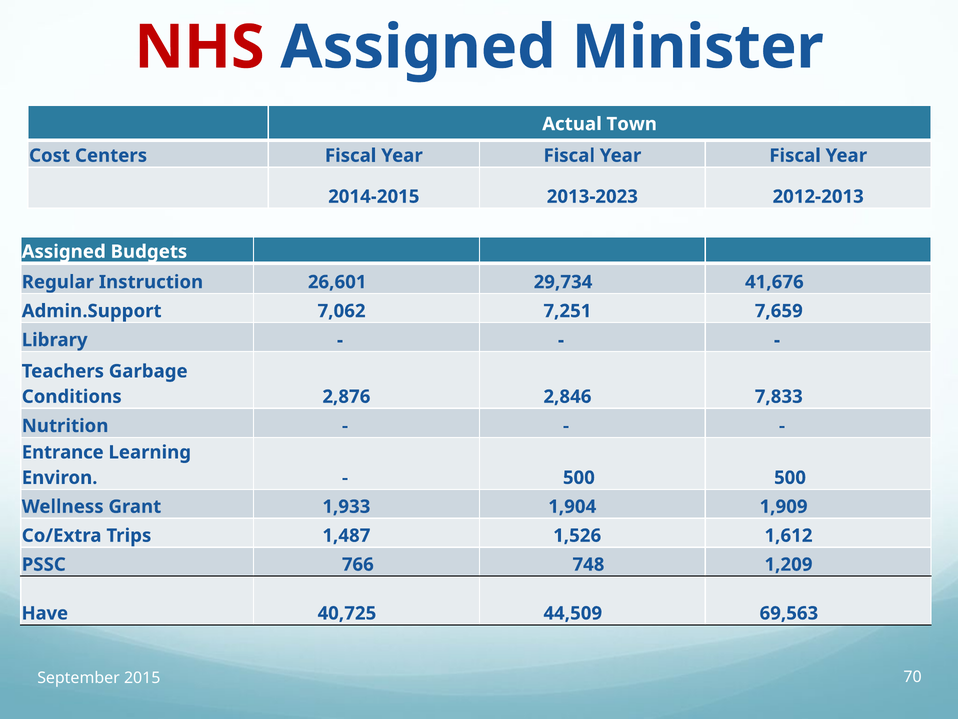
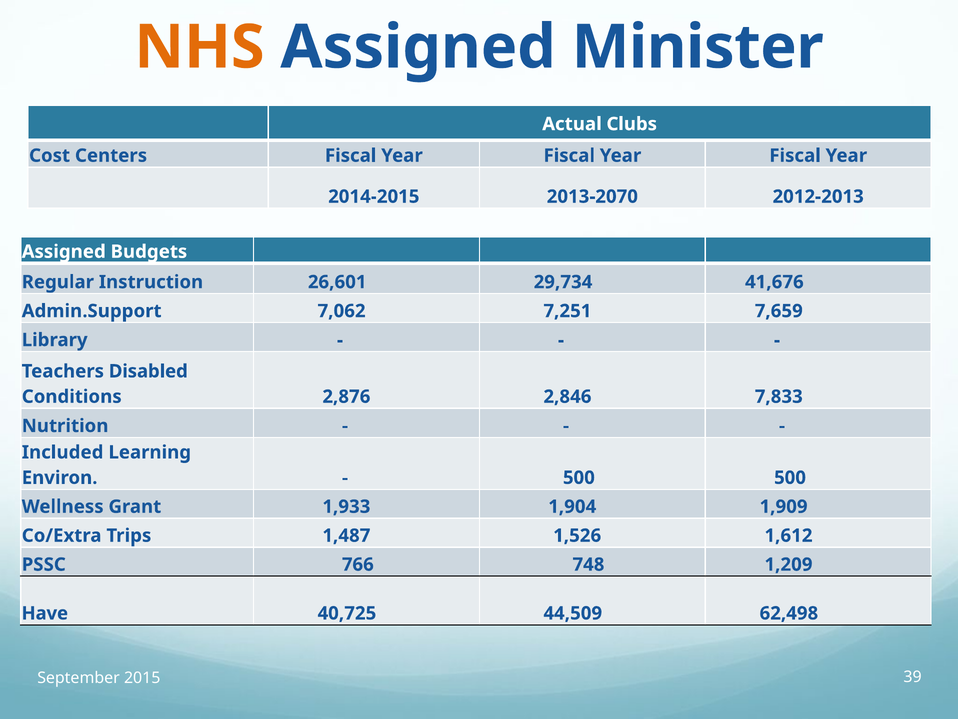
NHS colour: red -> orange
Town: Town -> Clubs
2013-2023: 2013-2023 -> 2013-2070
Garbage: Garbage -> Disabled
Entrance: Entrance -> Included
69,563: 69,563 -> 62,498
70: 70 -> 39
